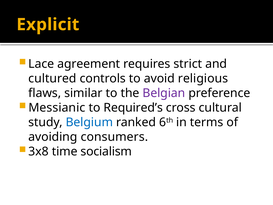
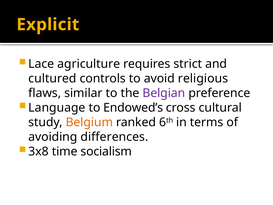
agreement: agreement -> agriculture
Messianic: Messianic -> Language
Required’s: Required’s -> Endowed’s
Belgium colour: blue -> orange
consumers: consumers -> differences
